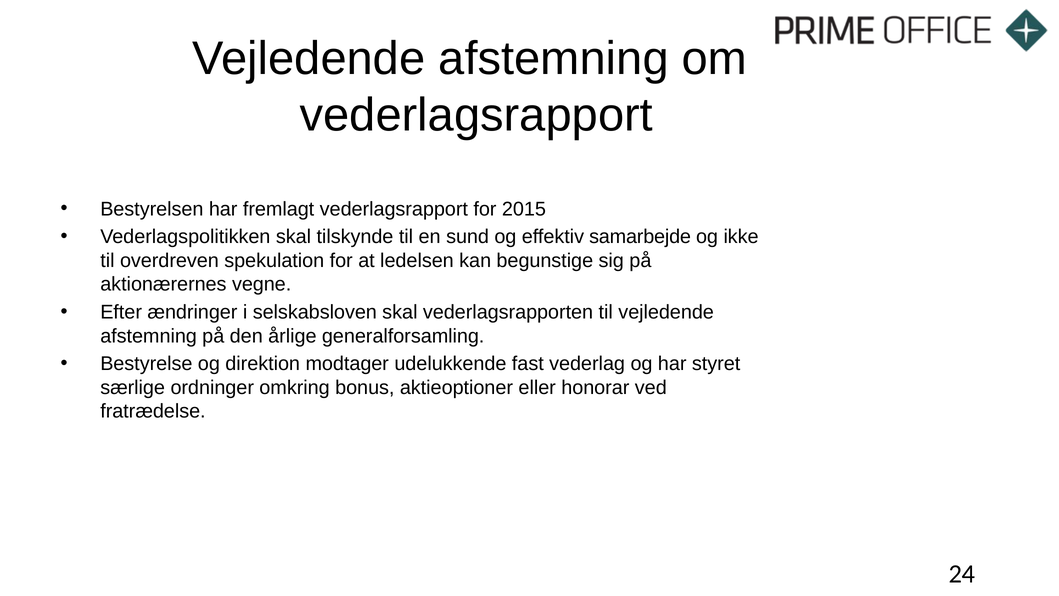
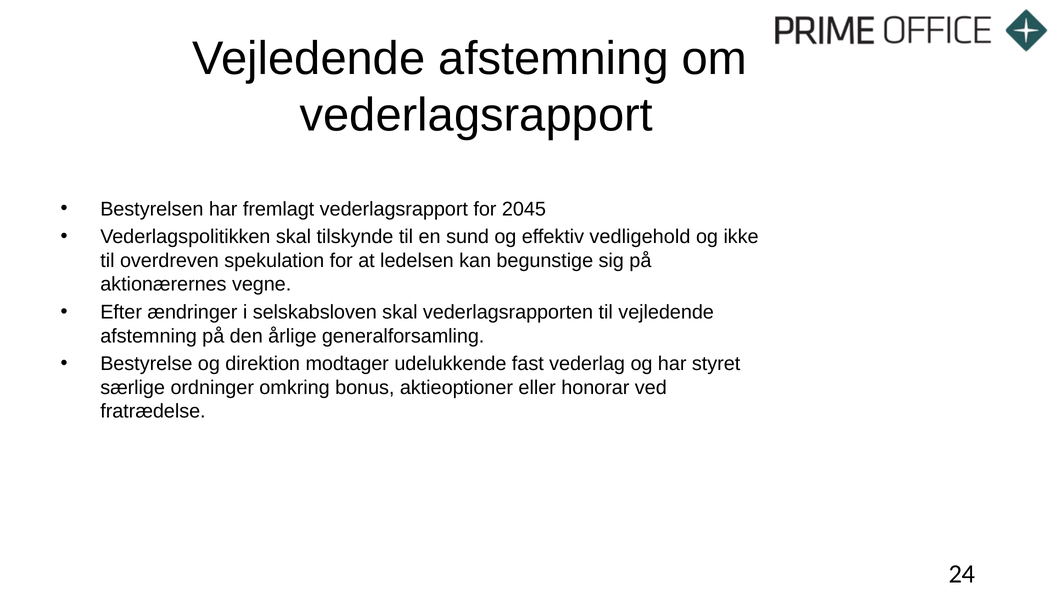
2015: 2015 -> 2045
samarbejde: samarbejde -> vedligehold
